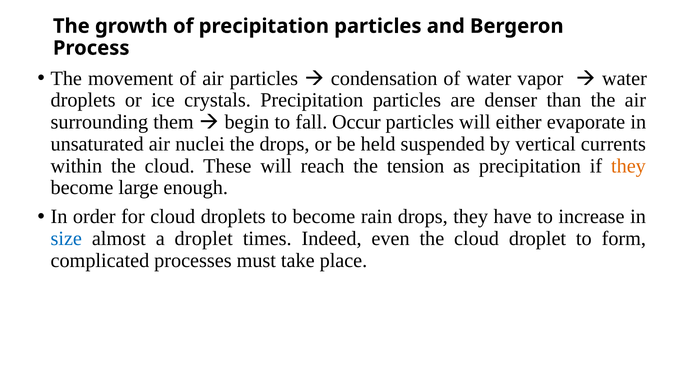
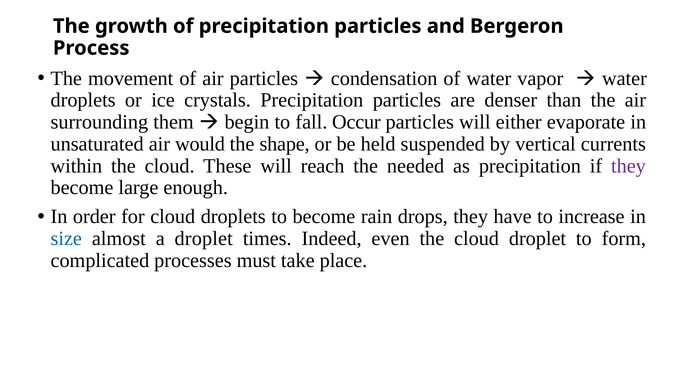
nuclei: nuclei -> would
the drops: drops -> shape
tension: tension -> needed
they at (628, 166) colour: orange -> purple
